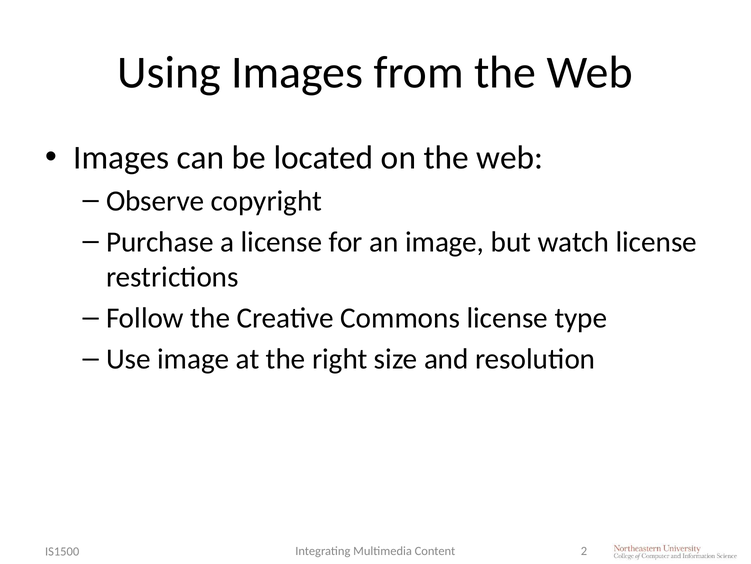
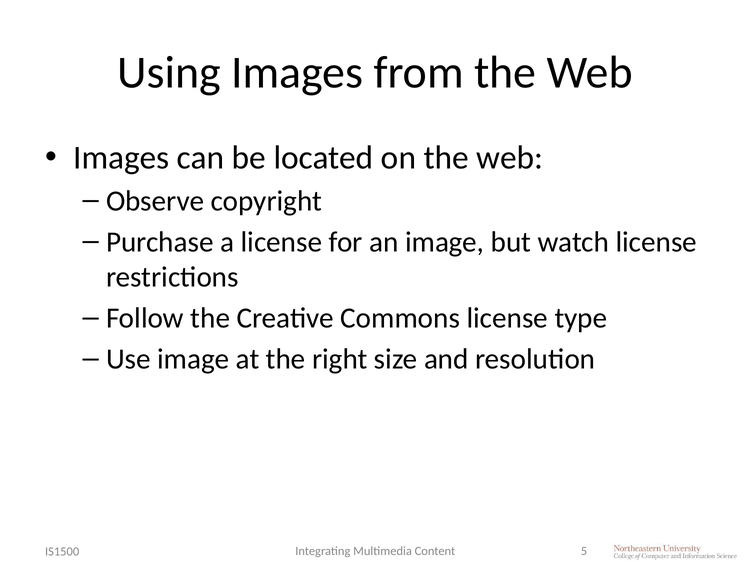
2: 2 -> 5
